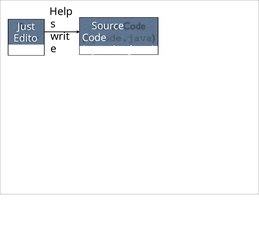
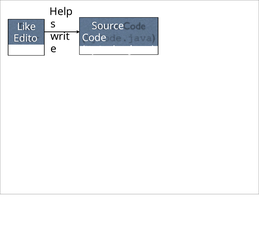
Just: Just -> Like
